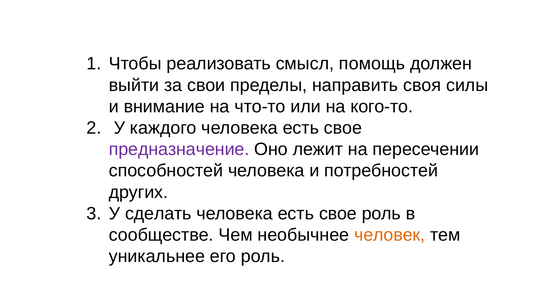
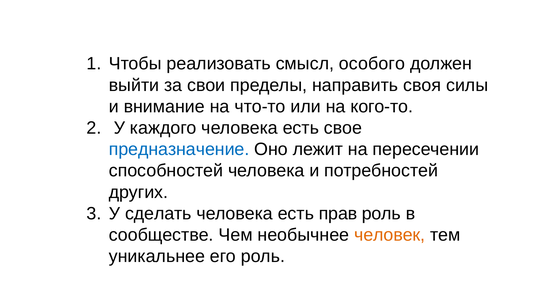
помощь: помощь -> особого
предназначение colour: purple -> blue
свое at (338, 214): свое -> прав
